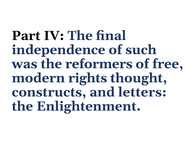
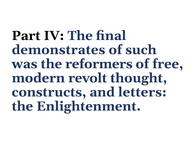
independence: independence -> demonstrates
rights: rights -> revolt
